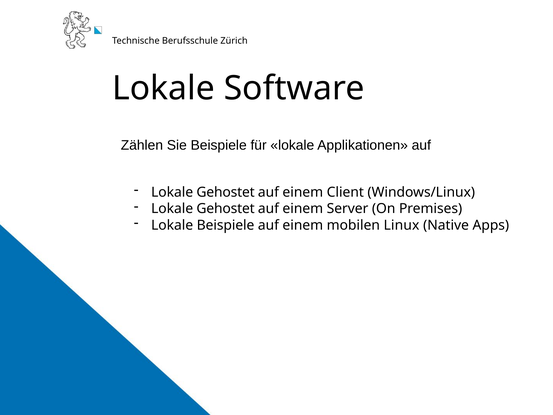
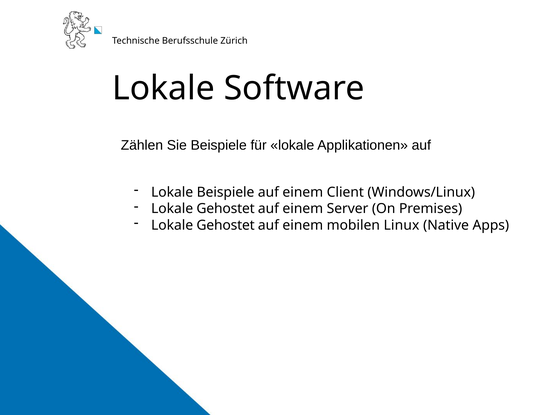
Gehostet at (226, 192): Gehostet -> Beispiele
Beispiele at (226, 225): Beispiele -> Gehostet
